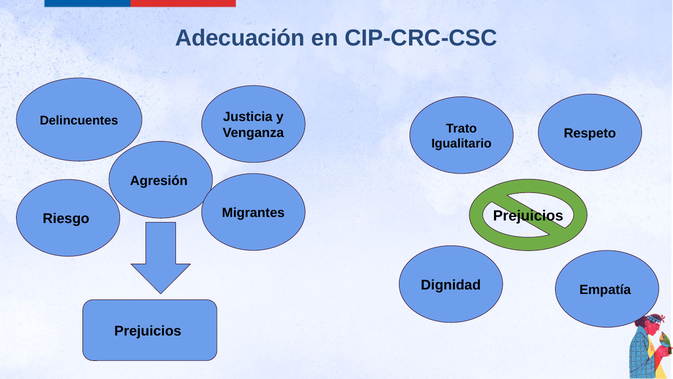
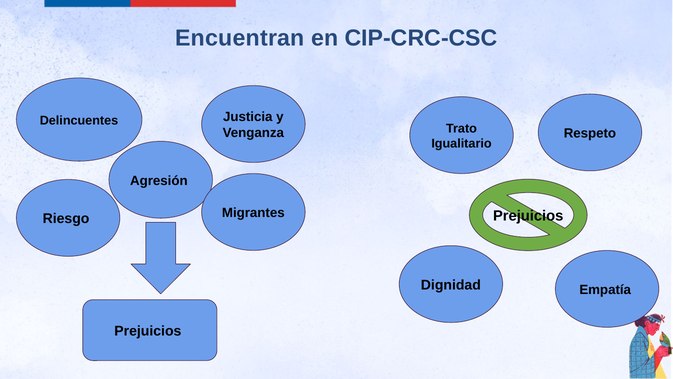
Adecuación: Adecuación -> Encuentran
